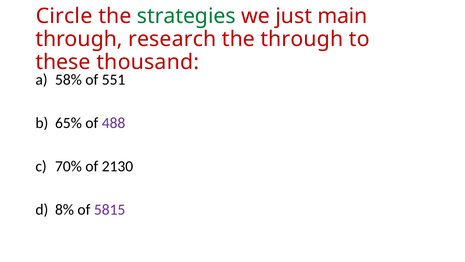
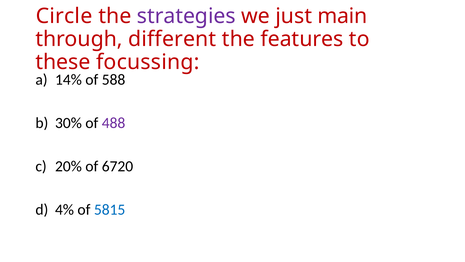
strategies colour: green -> purple
research: research -> different
the through: through -> features
thousand: thousand -> focussing
58%: 58% -> 14%
551: 551 -> 588
65%: 65% -> 30%
70%: 70% -> 20%
2130: 2130 -> 6720
8%: 8% -> 4%
5815 colour: purple -> blue
